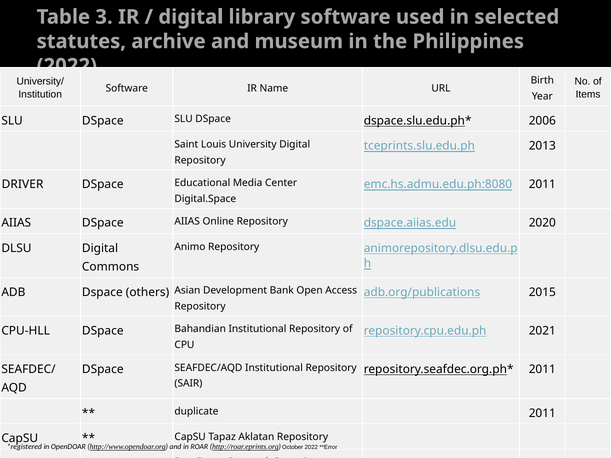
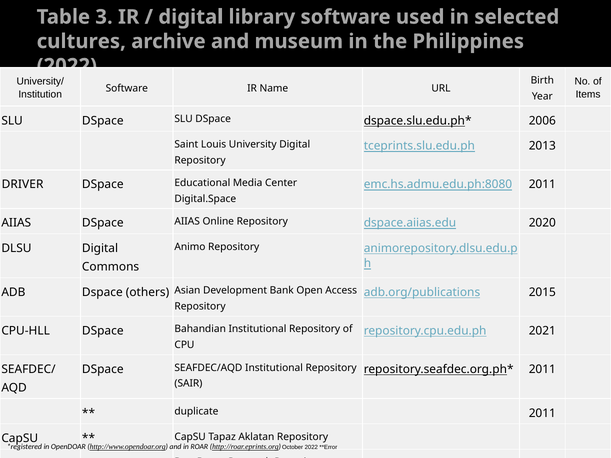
statutes: statutes -> cultures
